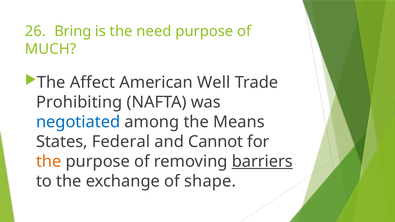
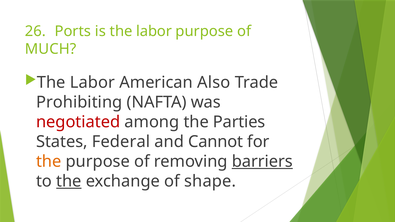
Bring: Bring -> Ports
is the need: need -> labor
Affect at (92, 83): Affect -> Labor
Well: Well -> Also
negotiated colour: blue -> red
Means: Means -> Parties
the at (69, 181) underline: none -> present
